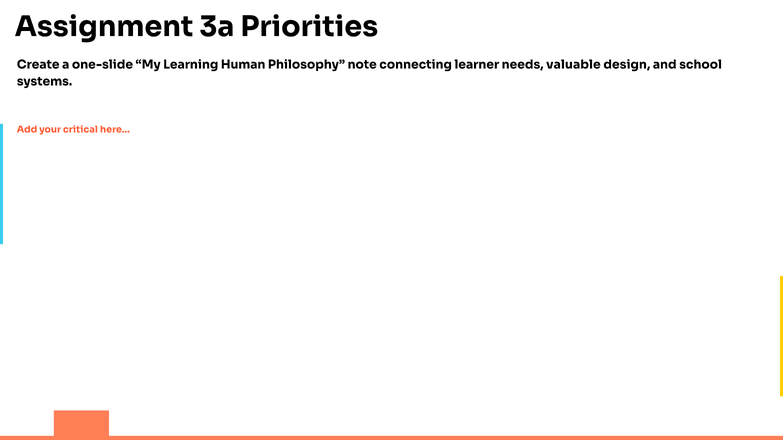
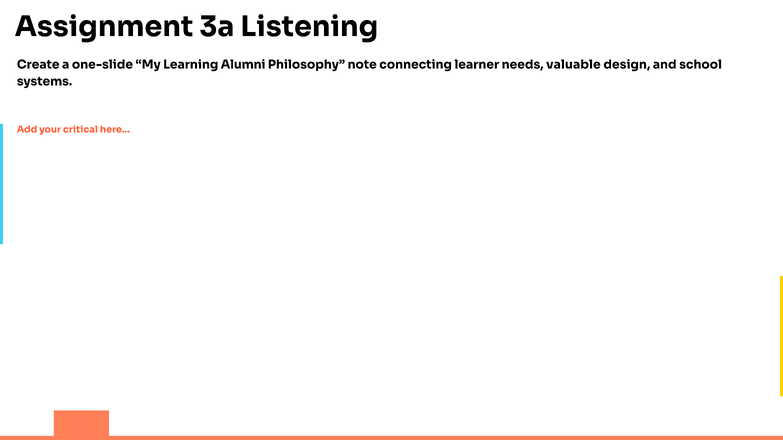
Priorities: Priorities -> Listening
Human: Human -> Alumni
